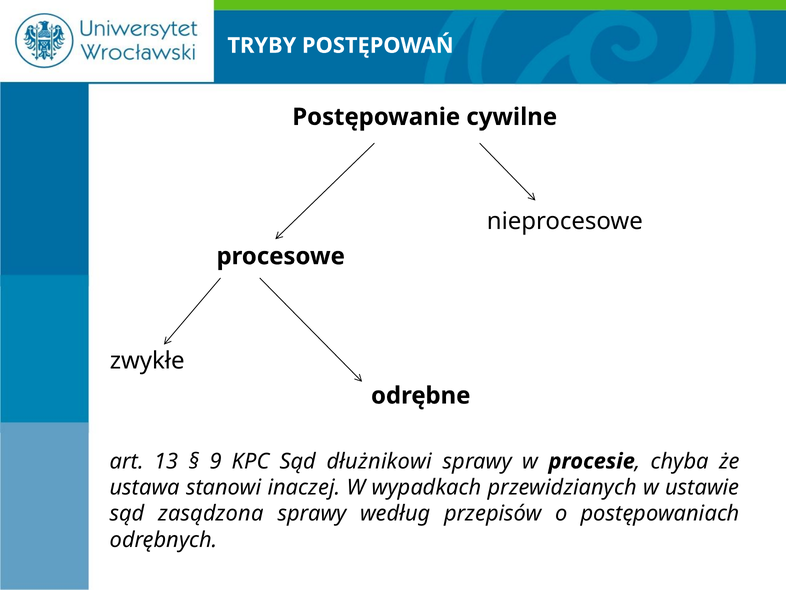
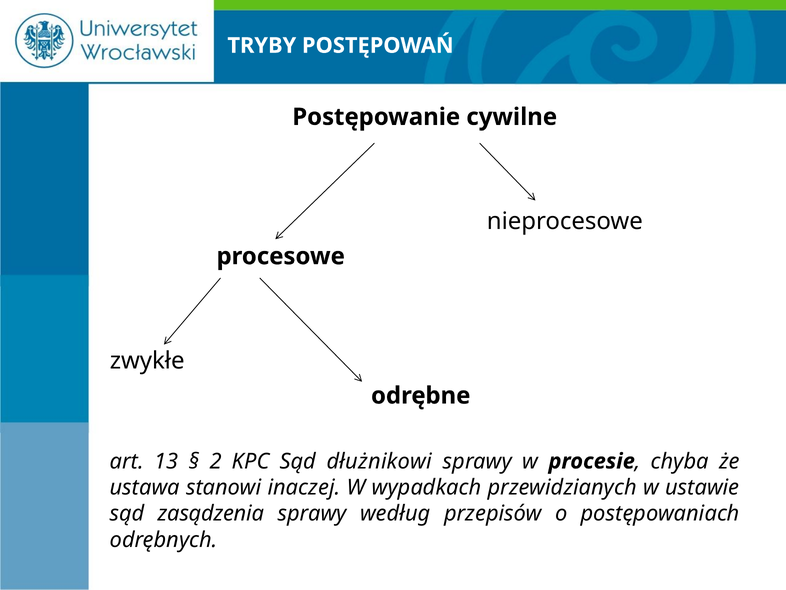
9: 9 -> 2
zasądzona: zasądzona -> zasądzenia
